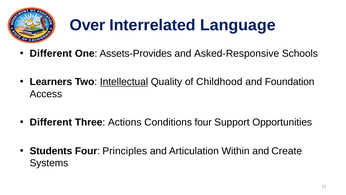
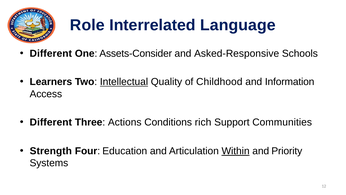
Over: Over -> Role
Assets-Provides: Assets-Provides -> Assets-Consider
Foundation: Foundation -> Information
Conditions four: four -> rich
Opportunities: Opportunities -> Communities
Students: Students -> Strength
Principles: Principles -> Education
Within underline: none -> present
Create: Create -> Priority
